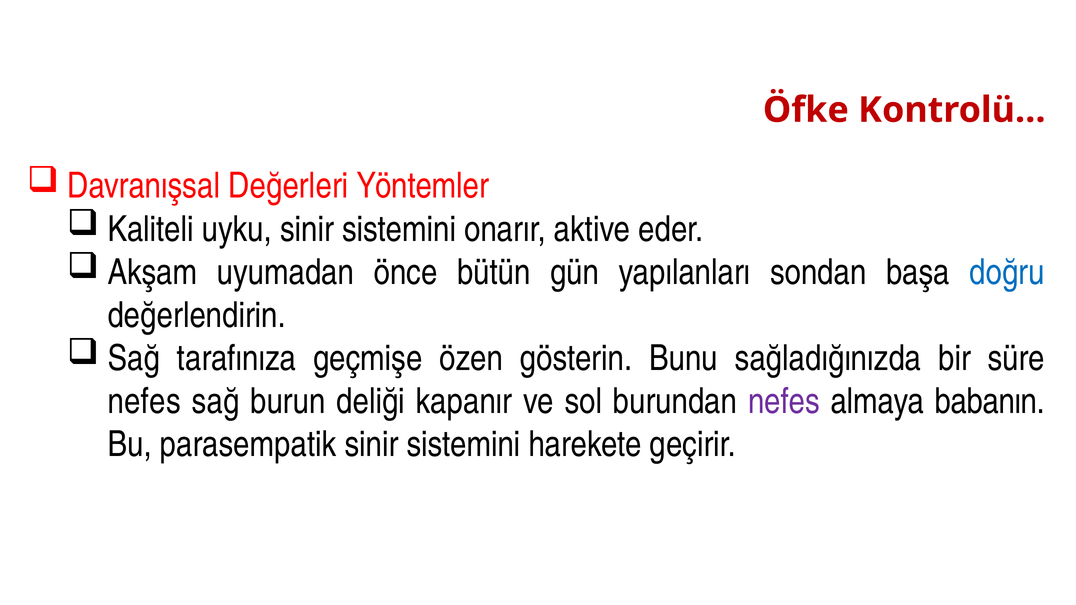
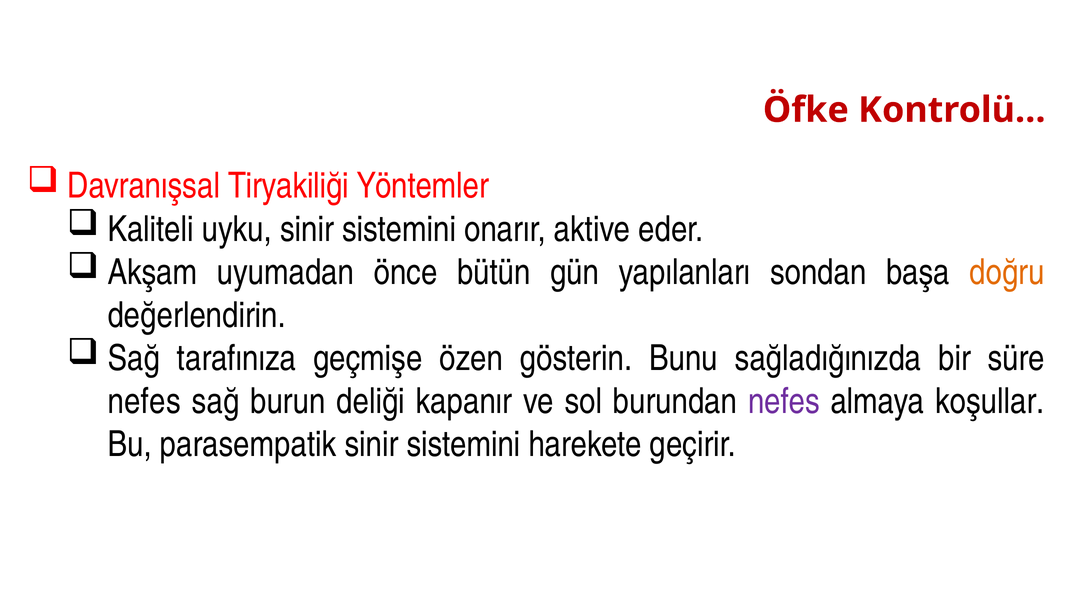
Değerleri: Değerleri -> Tiryakiliği
doğru colour: blue -> orange
babanın: babanın -> koşullar
